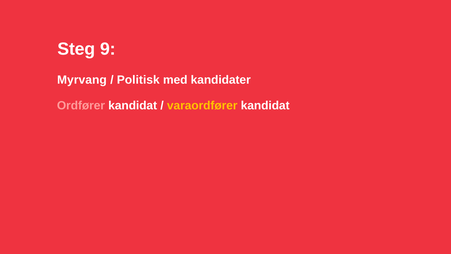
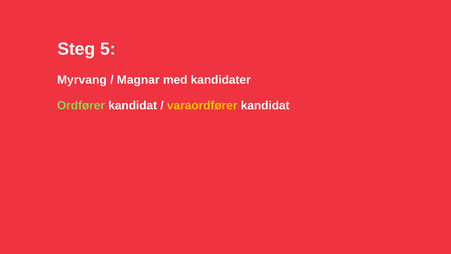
9: 9 -> 5
Politisk: Politisk -> Magnar
Ordfører colour: pink -> light green
